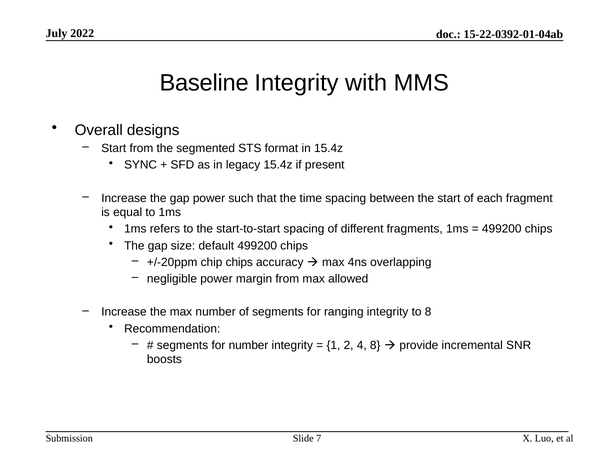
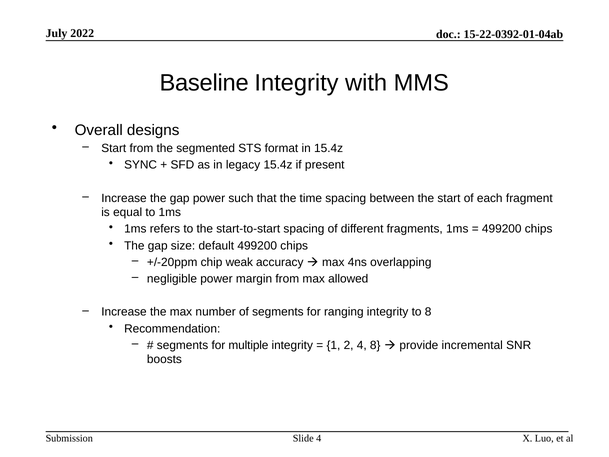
chip chips: chips -> weak
for number: number -> multiple
Slide 7: 7 -> 4
